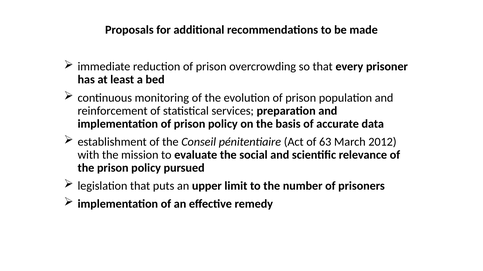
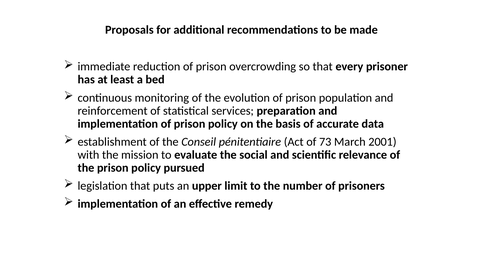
63: 63 -> 73
2012: 2012 -> 2001
